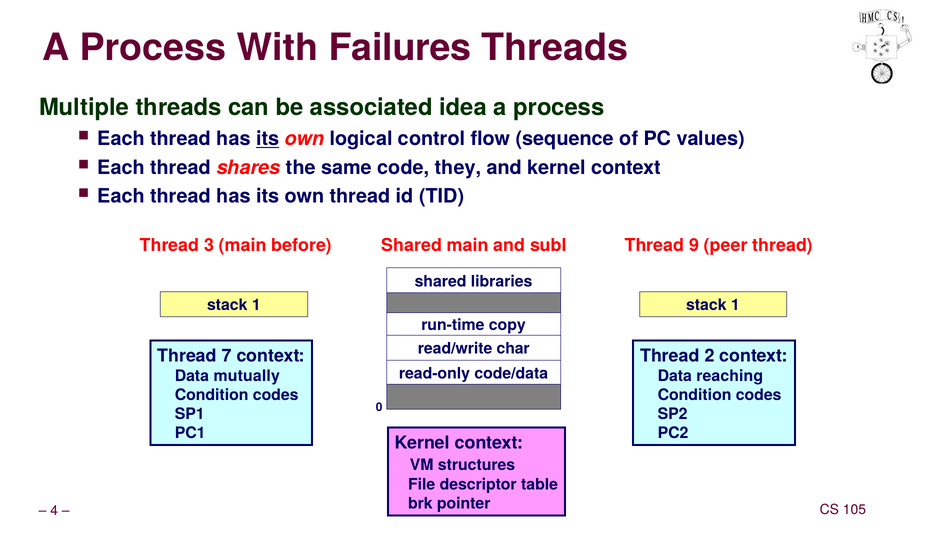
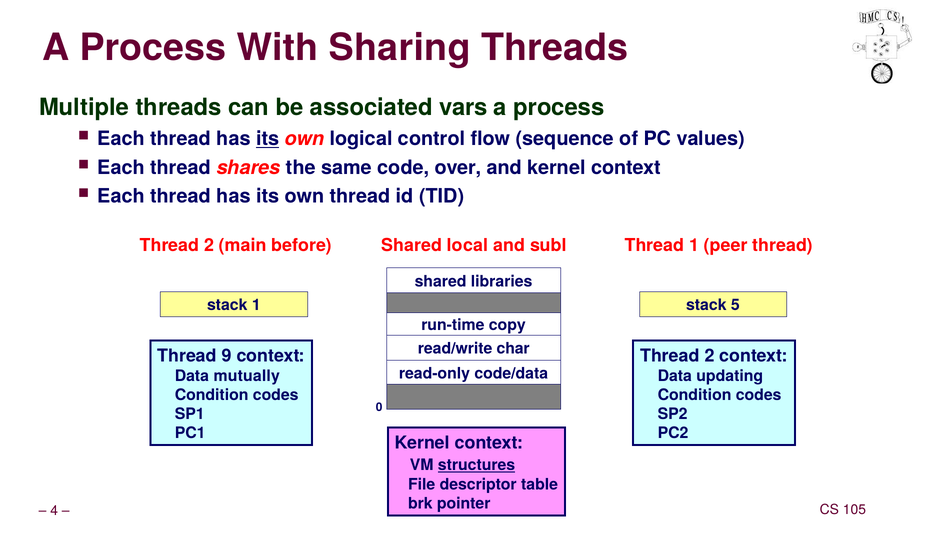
Failures: Failures -> Sharing
idea: idea -> vars
they: they -> over
3 at (209, 245): 3 -> 2
Shared main: main -> local
Thread 9: 9 -> 1
1 at (735, 305): 1 -> 5
7: 7 -> 9
reaching: reaching -> updating
structures underline: none -> present
